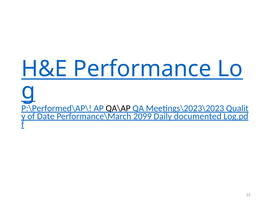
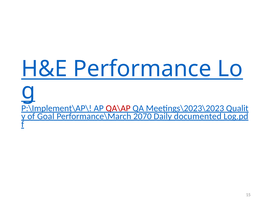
P:\Performed\AP\: P:\Performed\AP\ -> P:\Implement\AP\
QA\AP colour: black -> red
Date: Date -> Goal
2099: 2099 -> 2070
